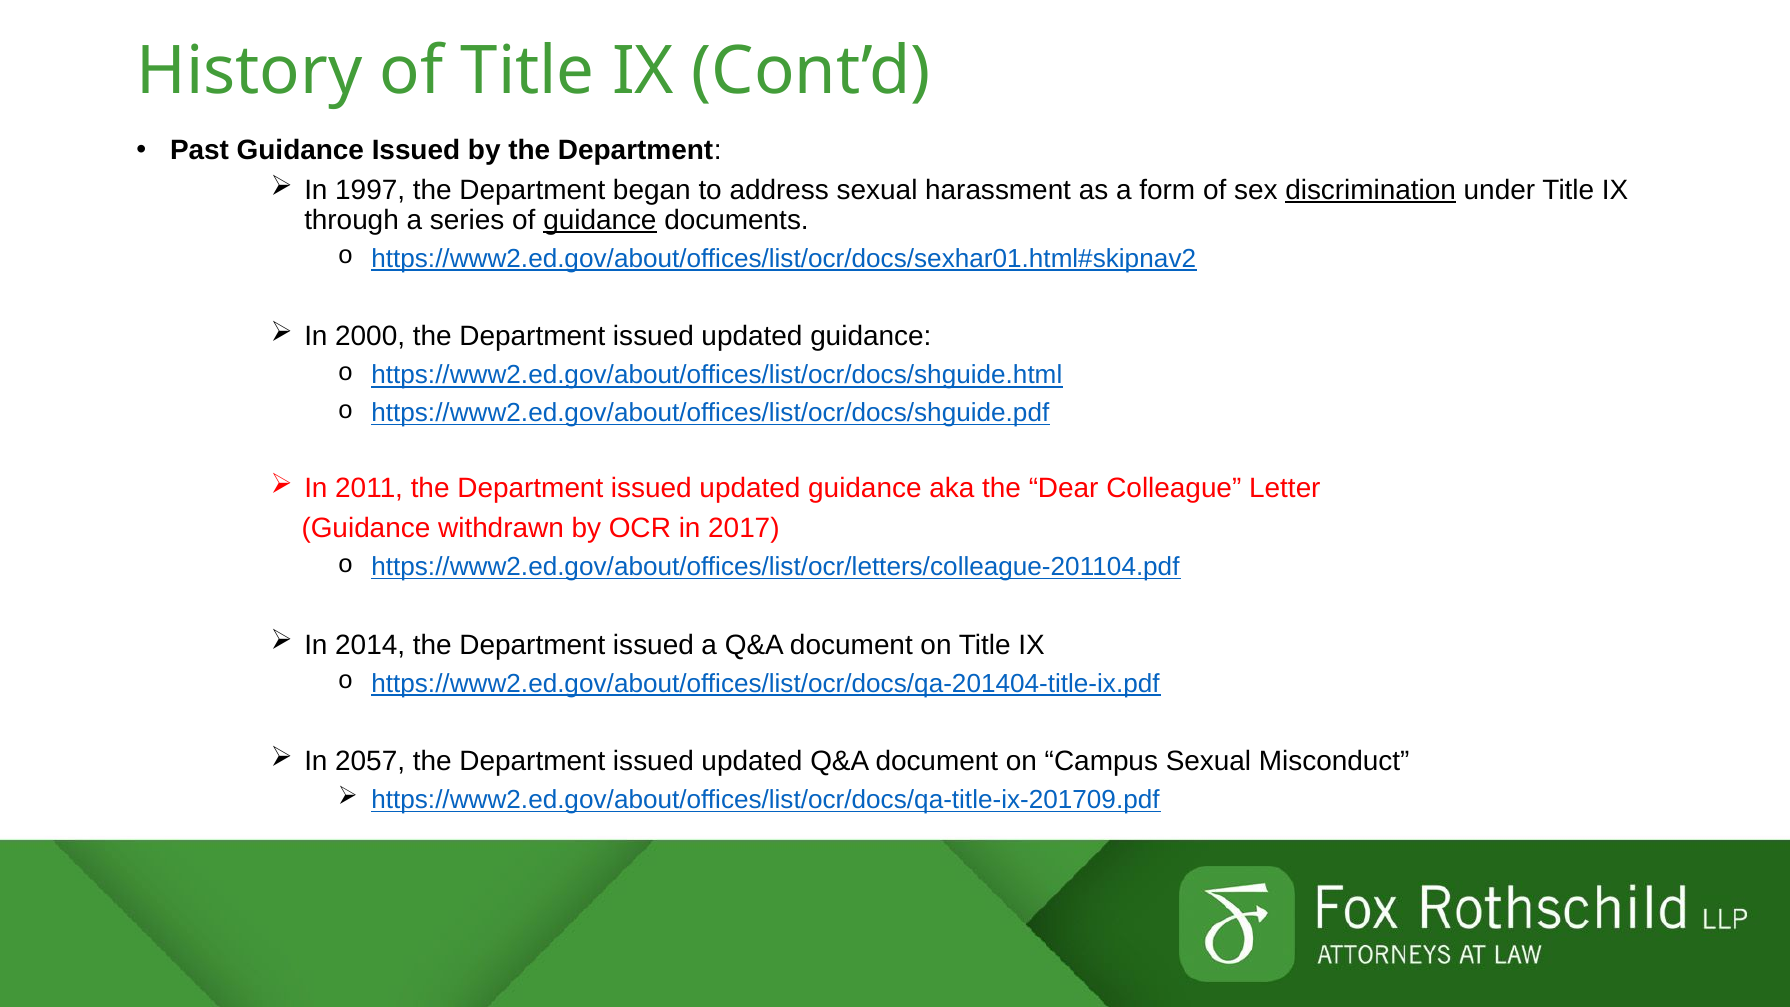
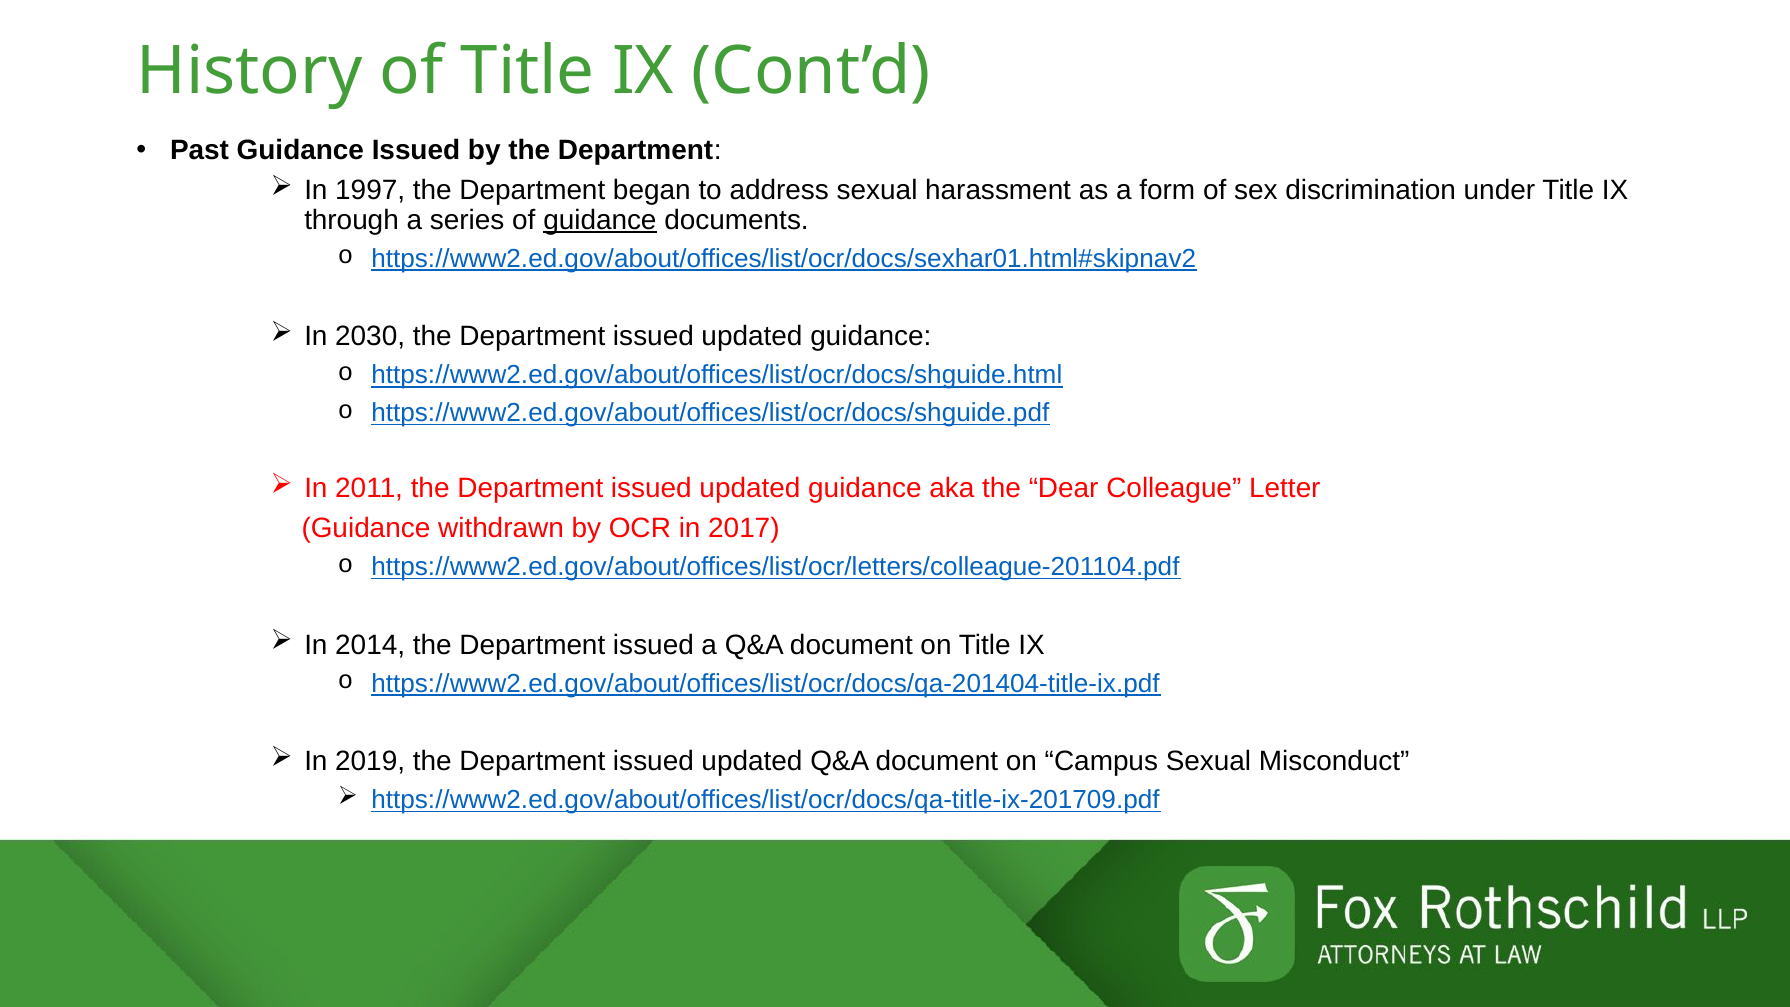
discrimination underline: present -> none
2000: 2000 -> 2030
2057: 2057 -> 2019
